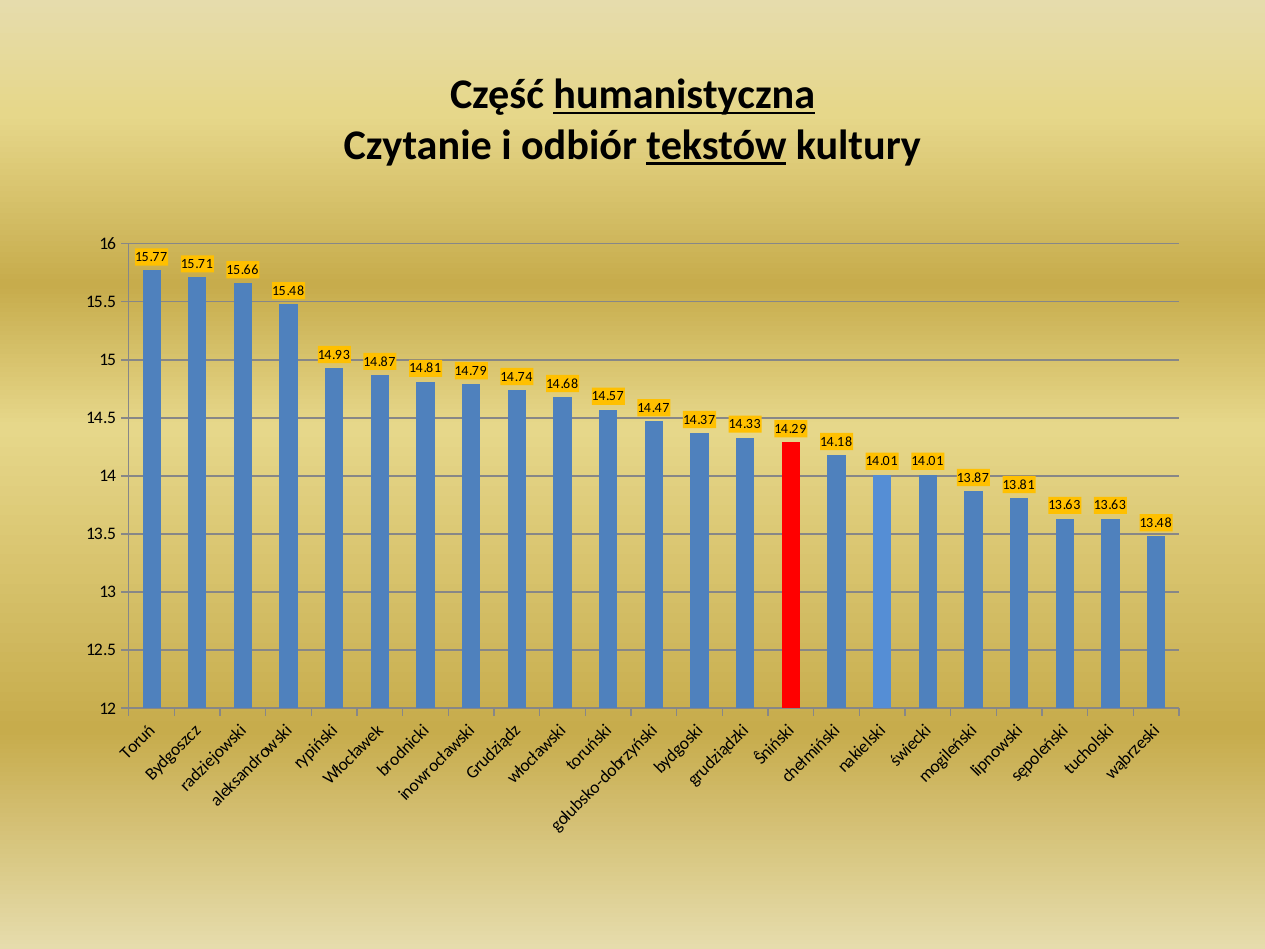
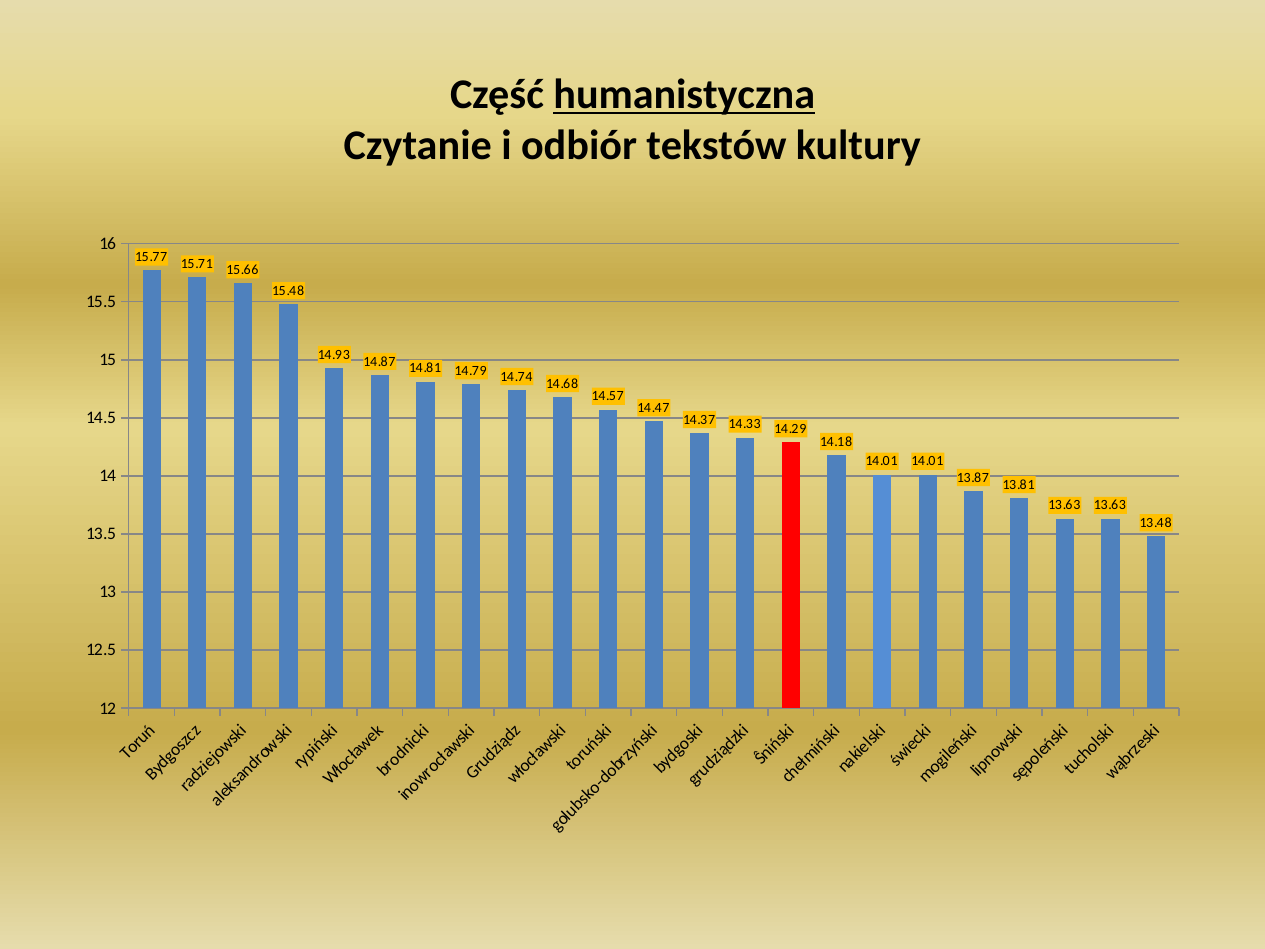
tekstów underline: present -> none
